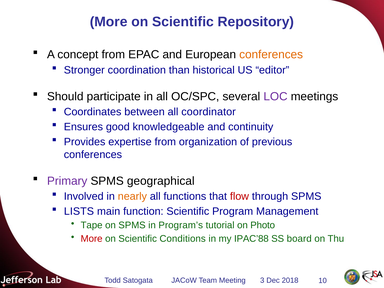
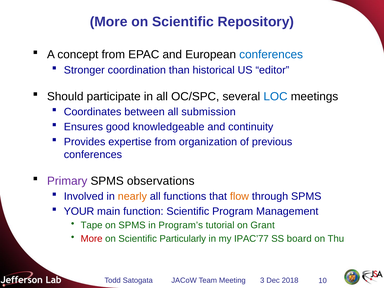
conferences at (271, 55) colour: orange -> blue
LOC colour: purple -> blue
coordinator: coordinator -> submission
geographical: geographical -> observations
flow colour: red -> orange
LISTS: LISTS -> YOUR
Photo: Photo -> Grant
Conditions: Conditions -> Particularly
IPAC’88: IPAC’88 -> IPAC’77
